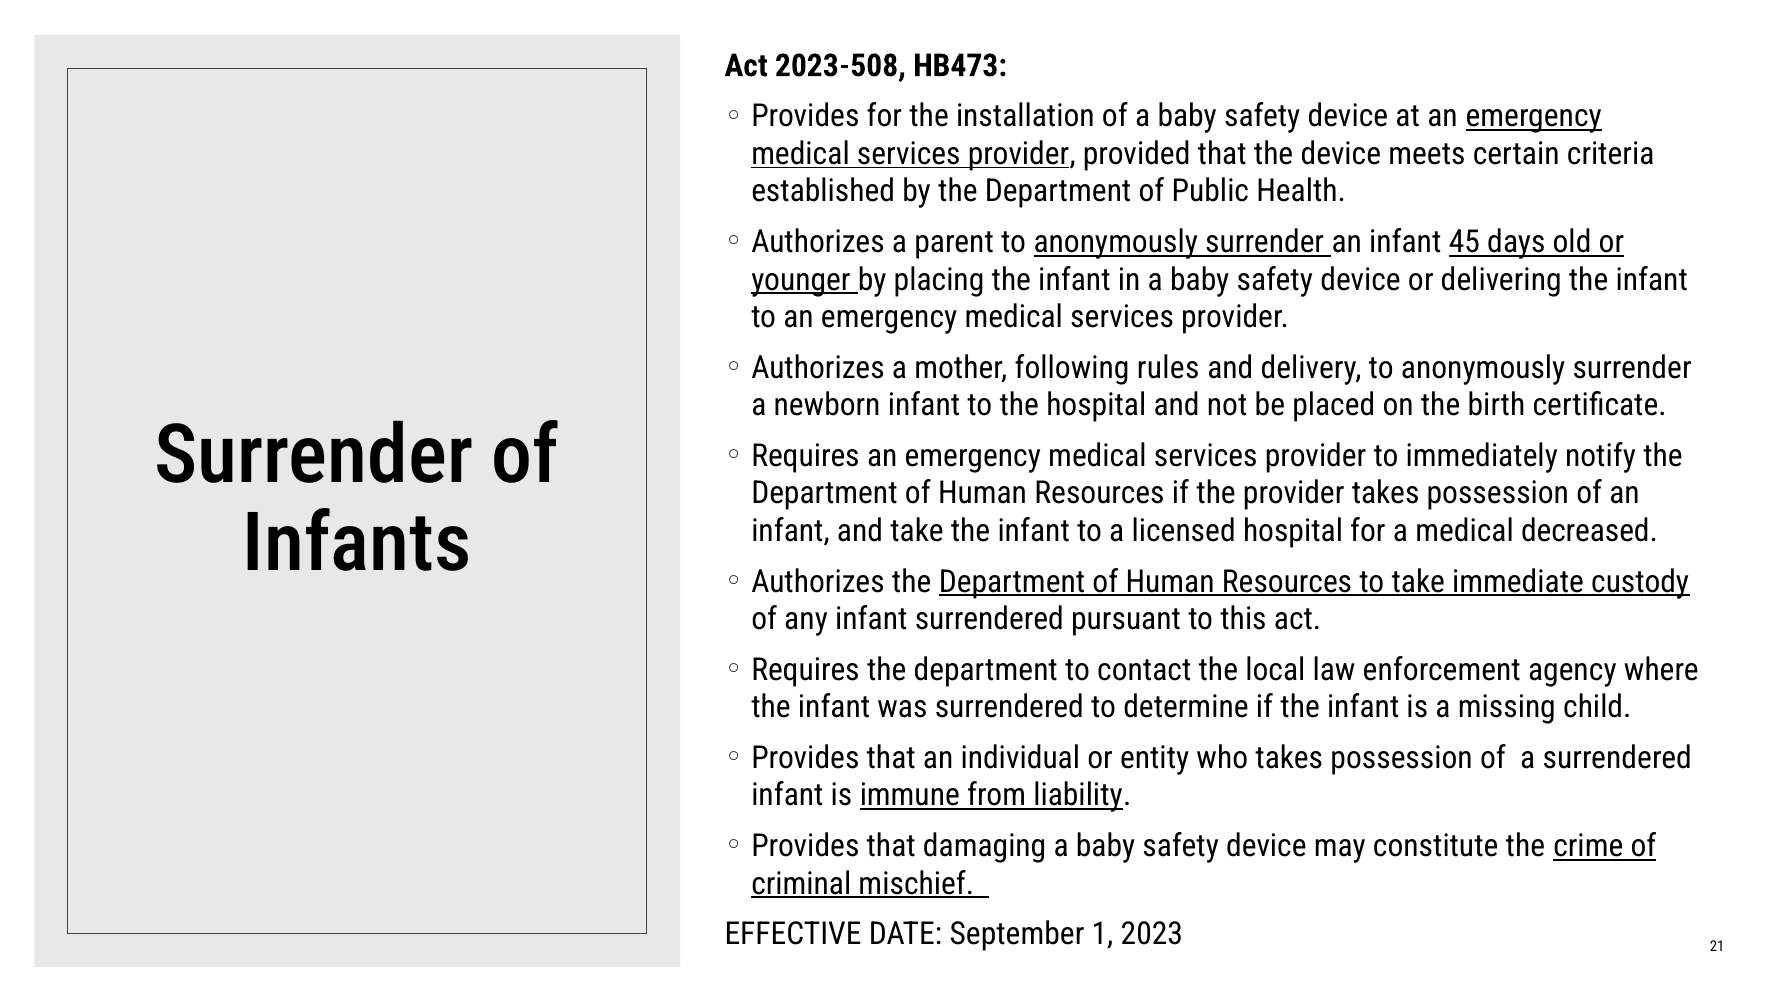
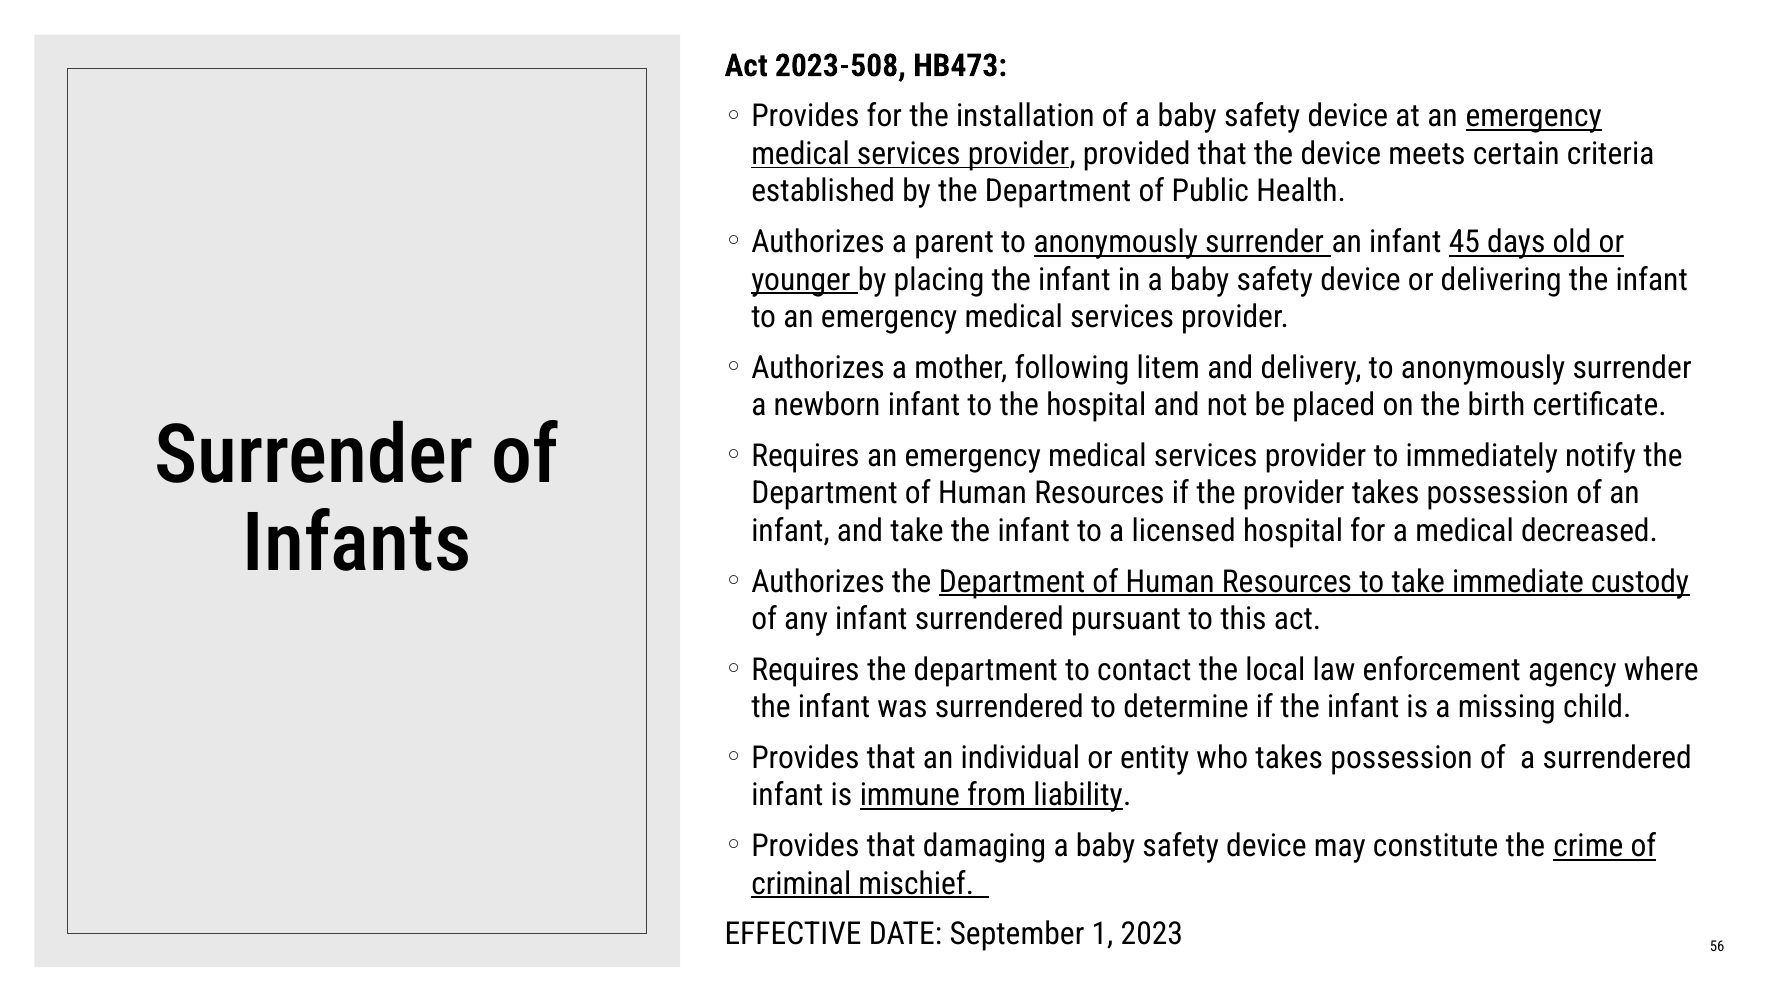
rules: rules -> litem
21: 21 -> 56
